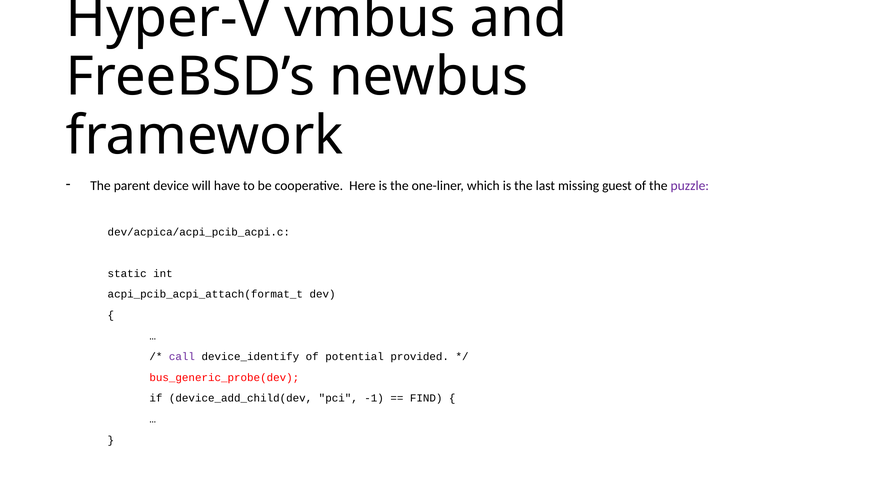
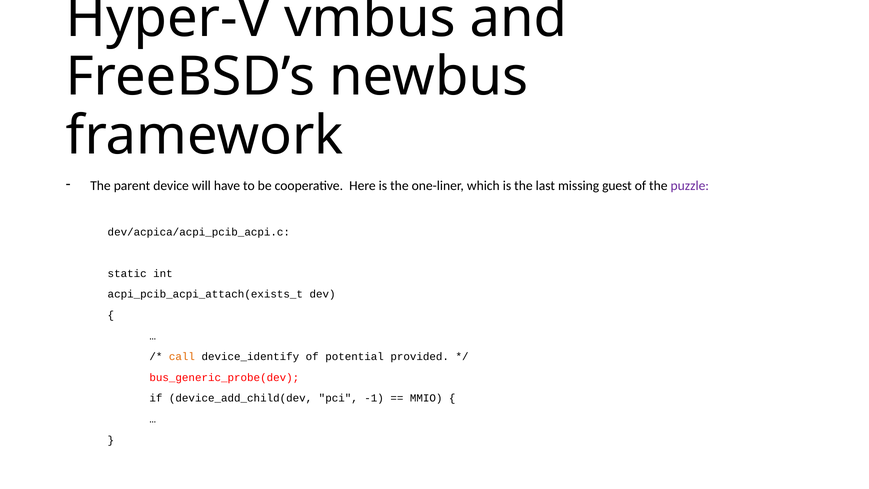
acpi_pcib_acpi_attach(format_t: acpi_pcib_acpi_attach(format_t -> acpi_pcib_acpi_attach(exists_t
call colour: purple -> orange
FIND: FIND -> MMIO
